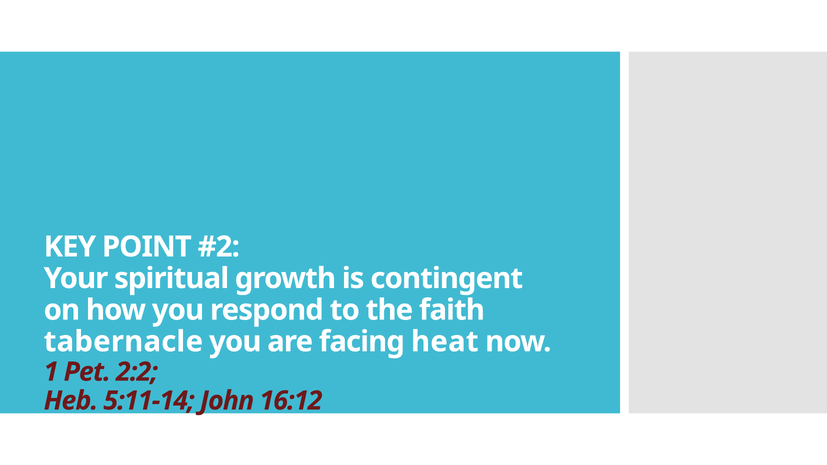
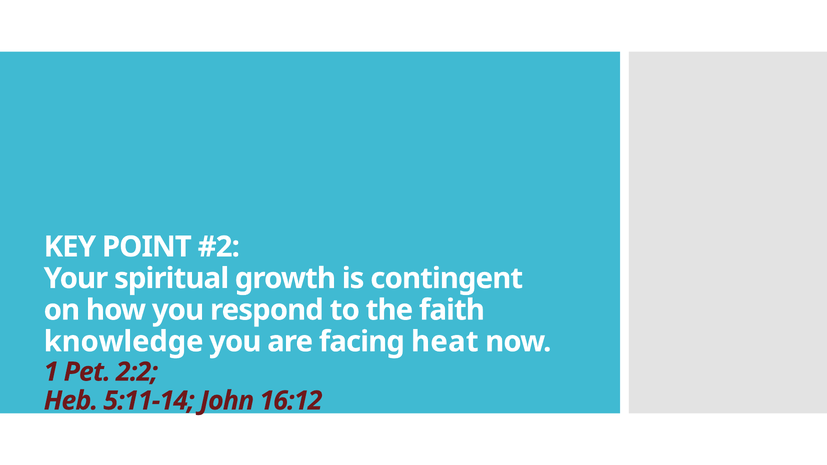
tabernacle: tabernacle -> knowledge
